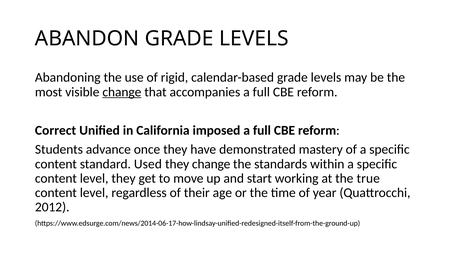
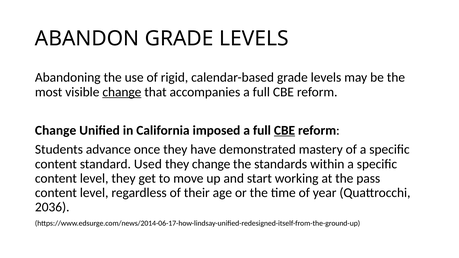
Correct at (56, 130): Correct -> Change
CBE at (284, 130) underline: none -> present
true: true -> pass
2012: 2012 -> 2036
